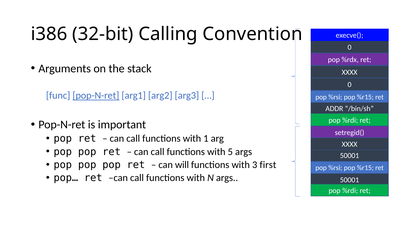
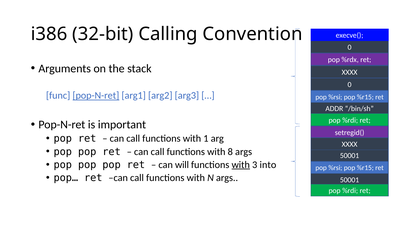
5: 5 -> 8
with at (241, 165) underline: none -> present
first: first -> into
